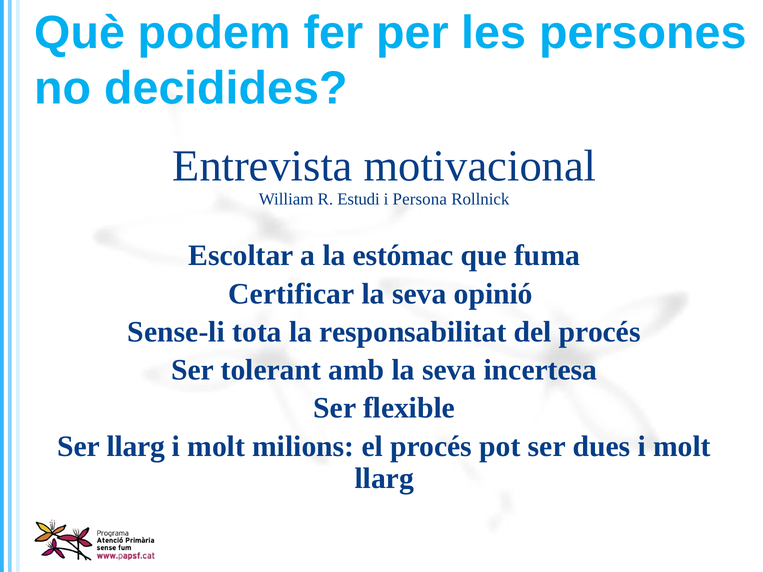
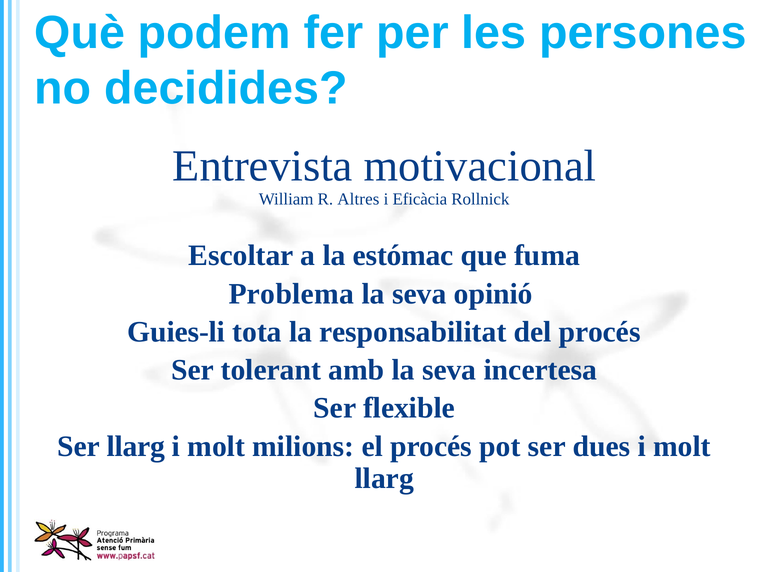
Estudi: Estudi -> Altres
Persona: Persona -> Eficàcia
Certificar: Certificar -> Problema
Sense-li: Sense-li -> Guies-li
